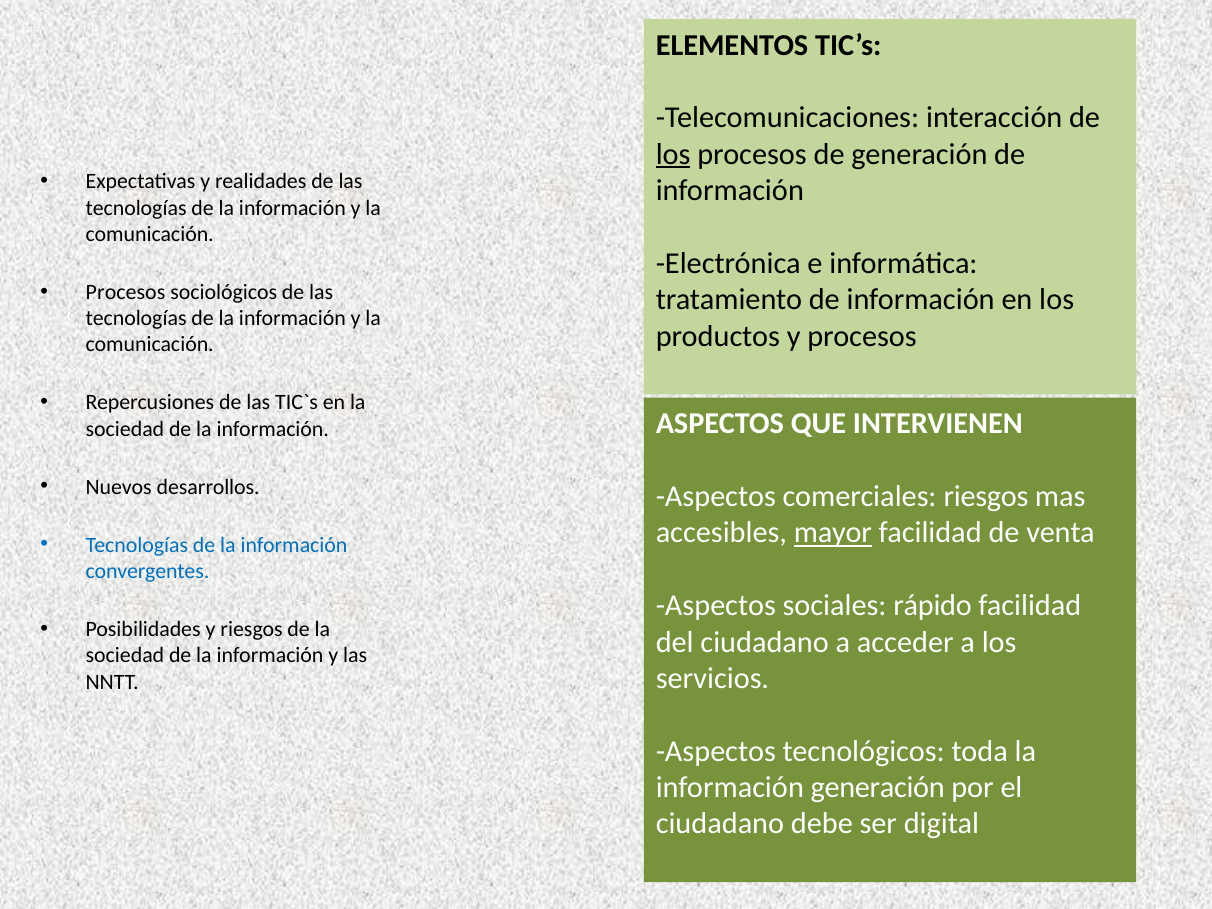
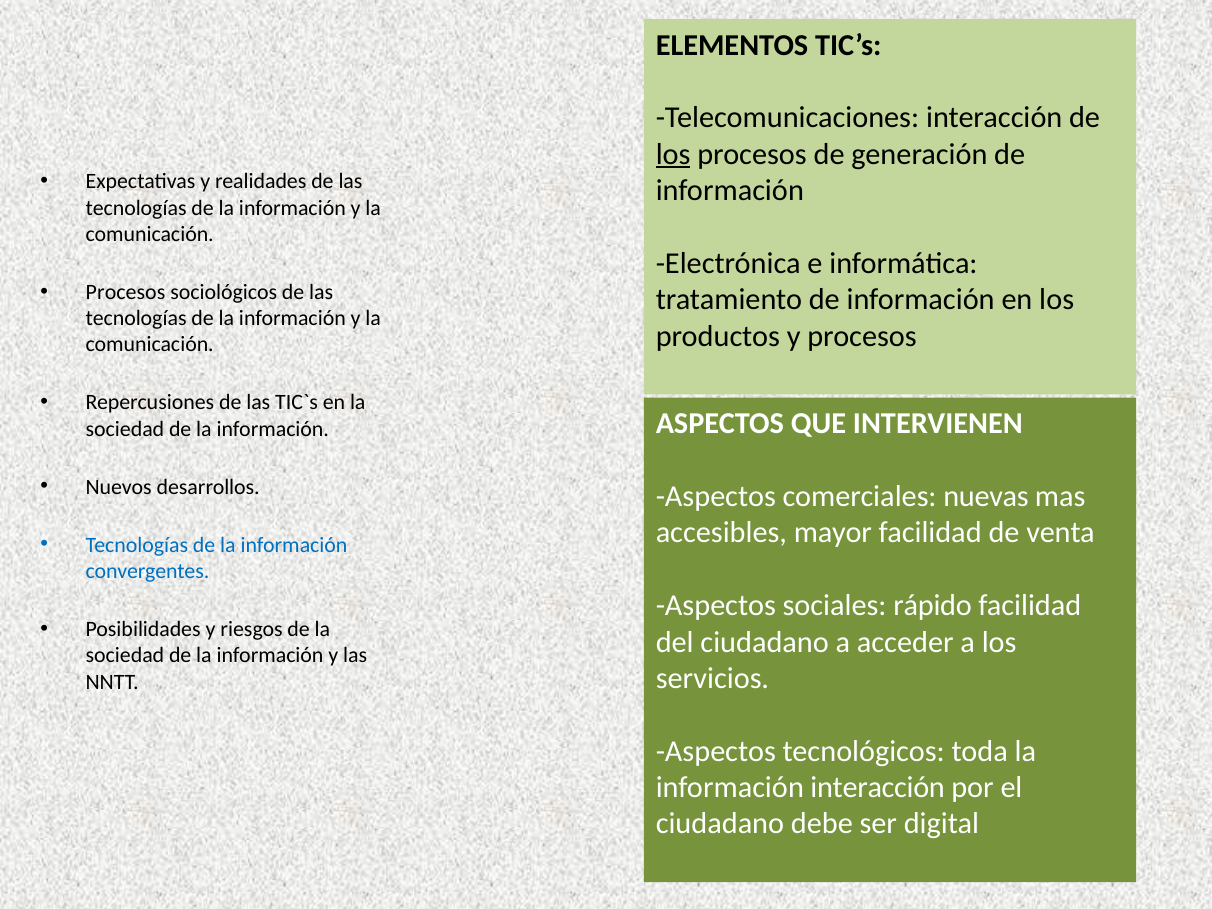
comerciales riesgos: riesgos -> nuevas
mayor underline: present -> none
información generación: generación -> interacción
